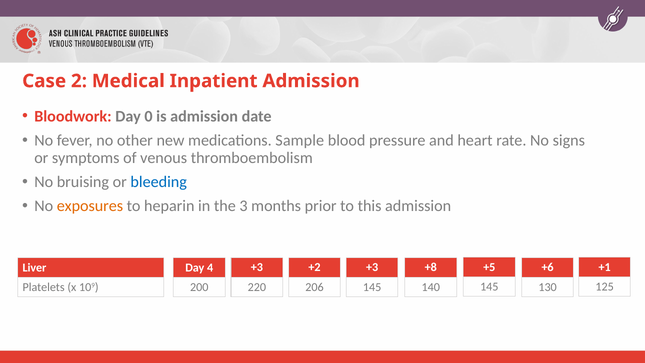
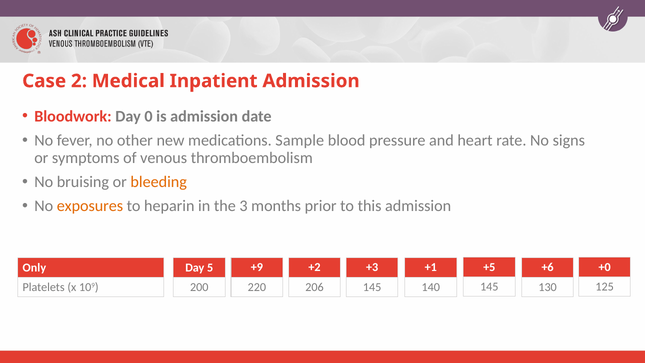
bleeding colour: blue -> orange
+1: +1 -> +0
+3 at (257, 267): +3 -> +9
+8: +8 -> +1
Liver: Liver -> Only
4: 4 -> 5
